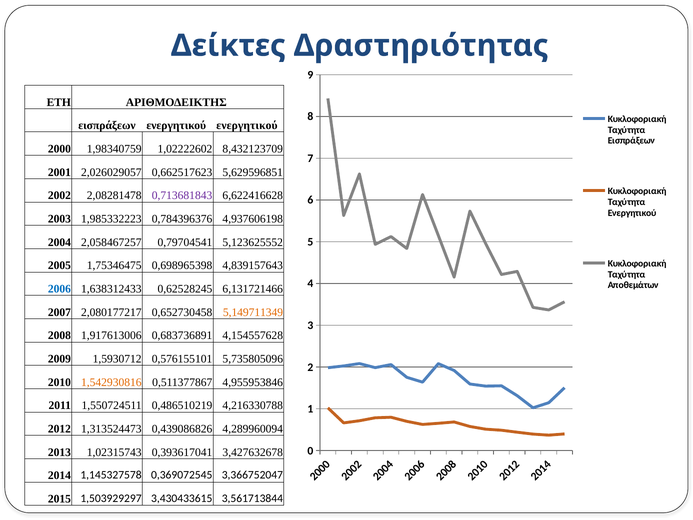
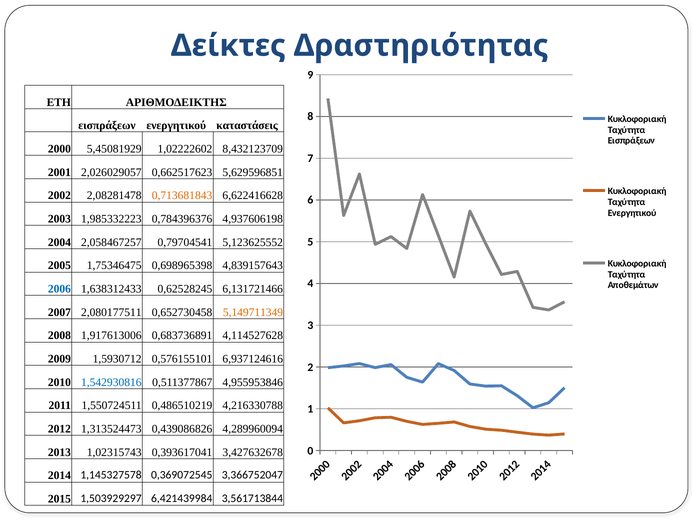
ενεργητικού ενεργητικού: ενεργητικού -> καταστάσεις
1,98340759: 1,98340759 -> 5,45081929
0,713681843 colour: purple -> orange
2,080177217: 2,080177217 -> 2,080177511
4,154557628: 4,154557628 -> 4,114527628
5,735805096: 5,735805096 -> 6,937124616
1,542930816 colour: orange -> blue
3,430433615: 3,430433615 -> 6,421439984
